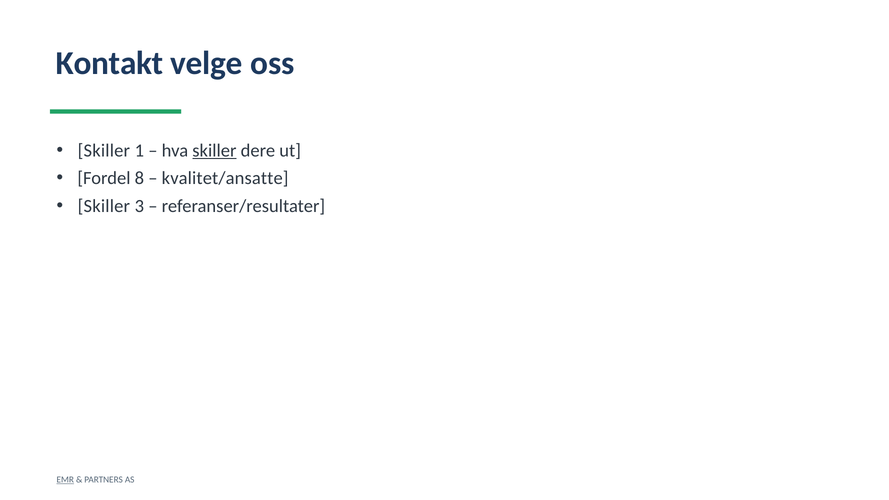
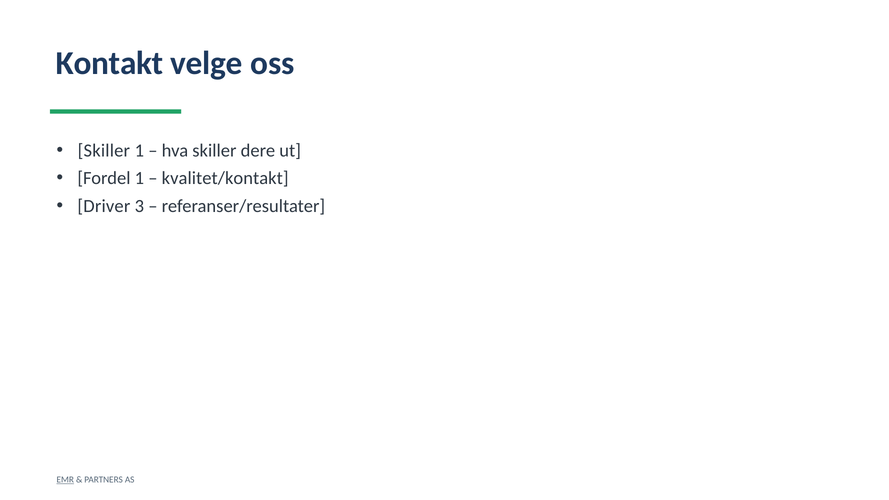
skiller at (214, 151) underline: present -> none
Fordel 8: 8 -> 1
kvalitet/ansatte: kvalitet/ansatte -> kvalitet/kontakt
Skiller at (104, 206): Skiller -> Driver
